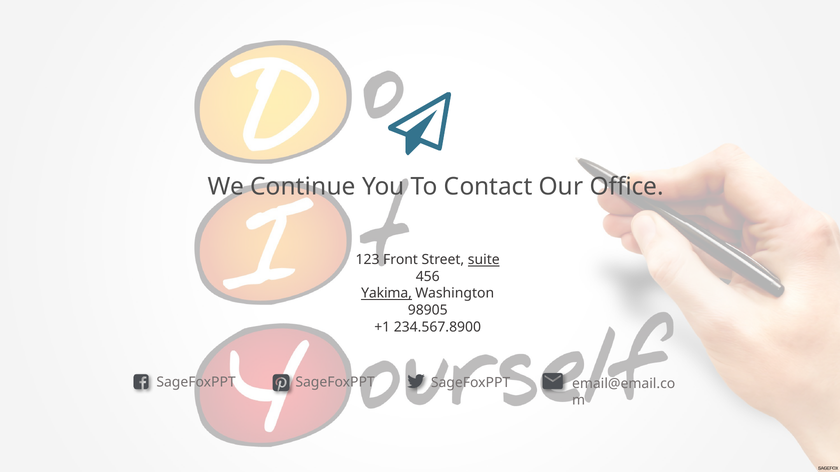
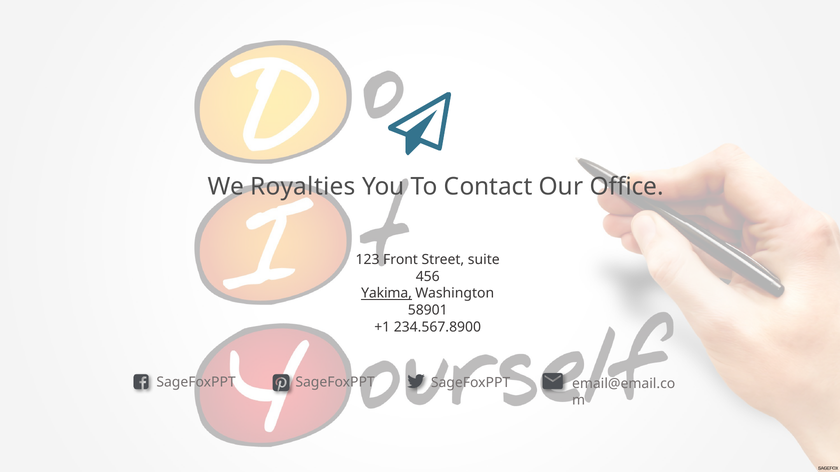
Continue: Continue -> Royalties
suite underline: present -> none
98905: 98905 -> 58901
